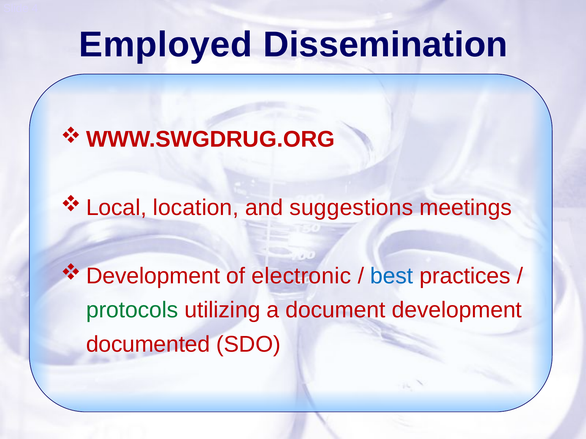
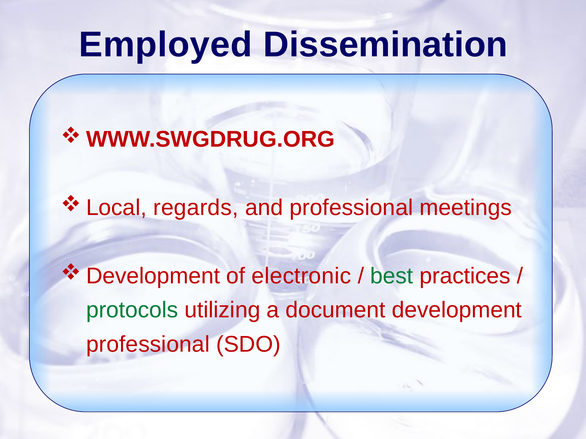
location: location -> regards
and suggestions: suggestions -> professional
best colour: blue -> green
documented at (148, 345): documented -> professional
